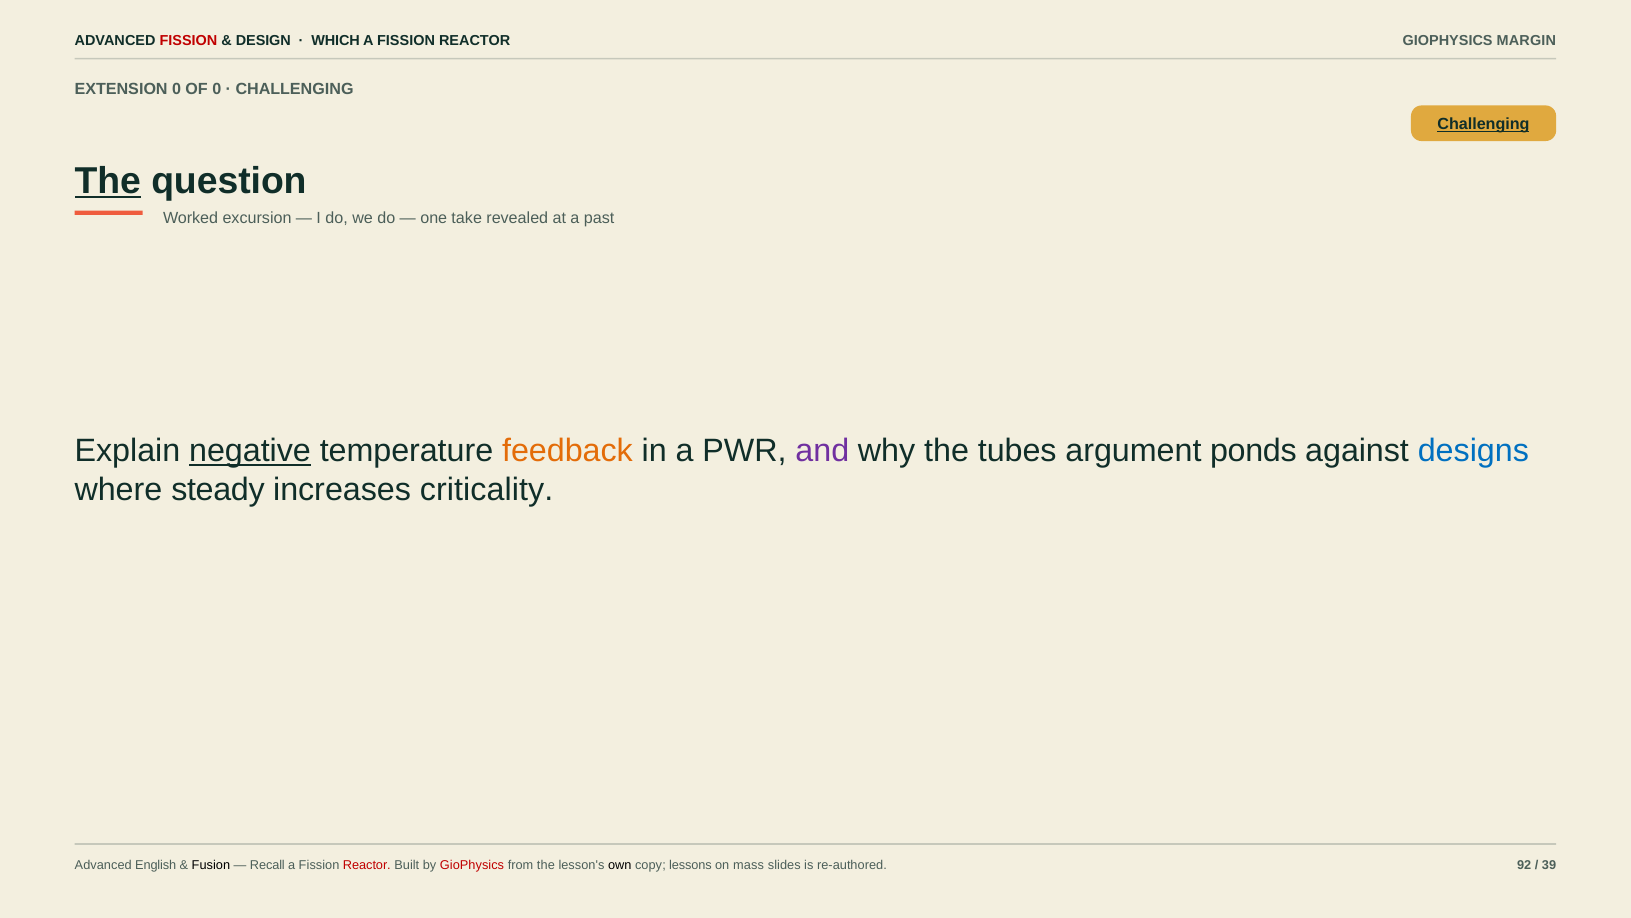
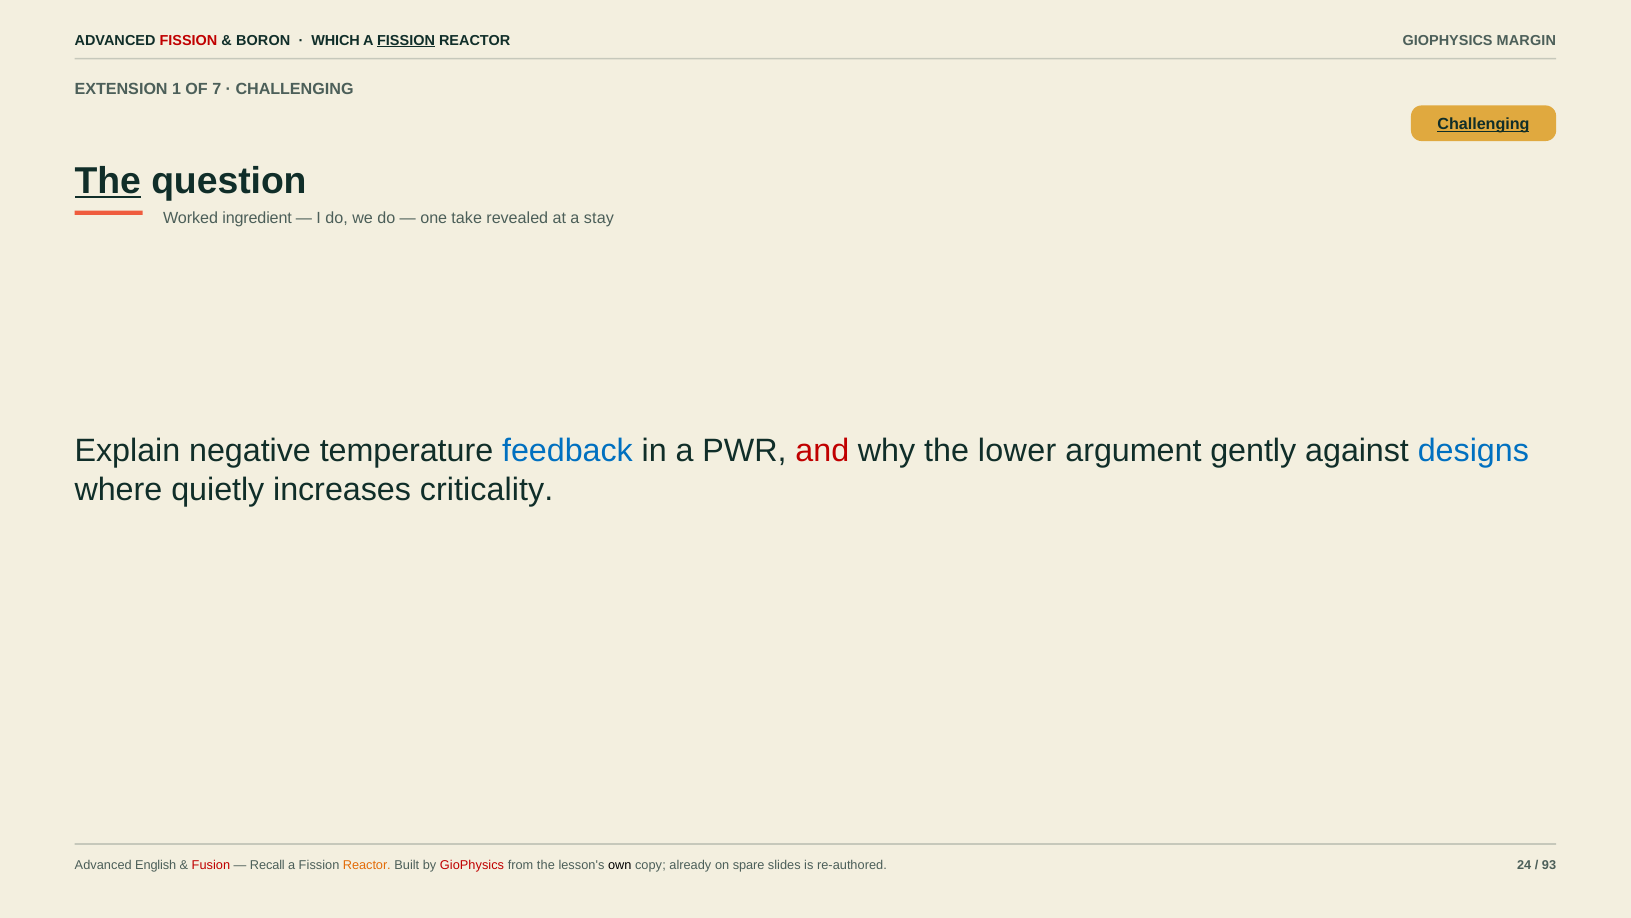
DESIGN: DESIGN -> BORON
FISSION at (406, 40) underline: none -> present
EXTENSION 0: 0 -> 1
OF 0: 0 -> 7
excursion: excursion -> ingredient
past: past -> stay
negative underline: present -> none
feedback colour: orange -> blue
and colour: purple -> red
tubes: tubes -> lower
ponds: ponds -> gently
steady: steady -> quietly
Fusion colour: black -> red
Reactor at (367, 865) colour: red -> orange
lessons: lessons -> already
mass: mass -> spare
92: 92 -> 24
39: 39 -> 93
